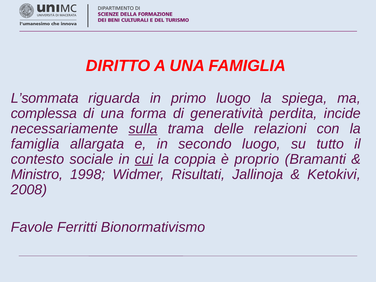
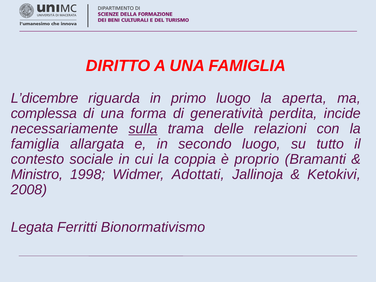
L’sommata: L’sommata -> L’dicembre
spiega: spiega -> aperta
cui underline: present -> none
Risultati: Risultati -> Adottati
Favole: Favole -> Legata
